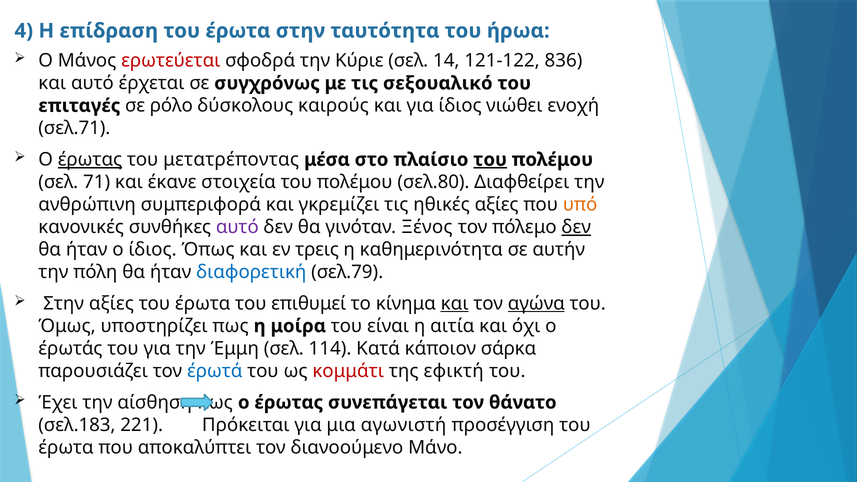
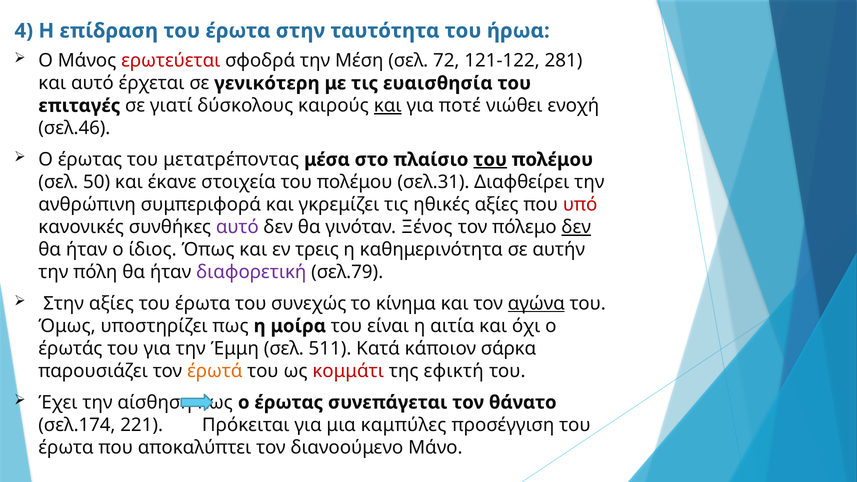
Κύριε: Κύριε -> Μέση
14: 14 -> 72
836: 836 -> 281
συγχρόνως: συγχρόνως -> γενικότερη
σεξουαλικό: σεξουαλικό -> ευαισθησία
ρόλο: ρόλο -> γιατί
και at (388, 106) underline: none -> present
για ίδιος: ίδιος -> ποτέ
σελ.71: σελ.71 -> σελ.46
έρωτας at (90, 160) underline: present -> none
71: 71 -> 50
σελ.80: σελ.80 -> σελ.31
υπό colour: orange -> red
διαφορετική colour: blue -> purple
επιθυμεί: επιθυμεί -> συνεχώς
και at (455, 304) underline: present -> none
114: 114 -> 511
έρωτά colour: blue -> orange
σελ.183: σελ.183 -> σελ.174
αγωνιστή: αγωνιστή -> καμπύλες
